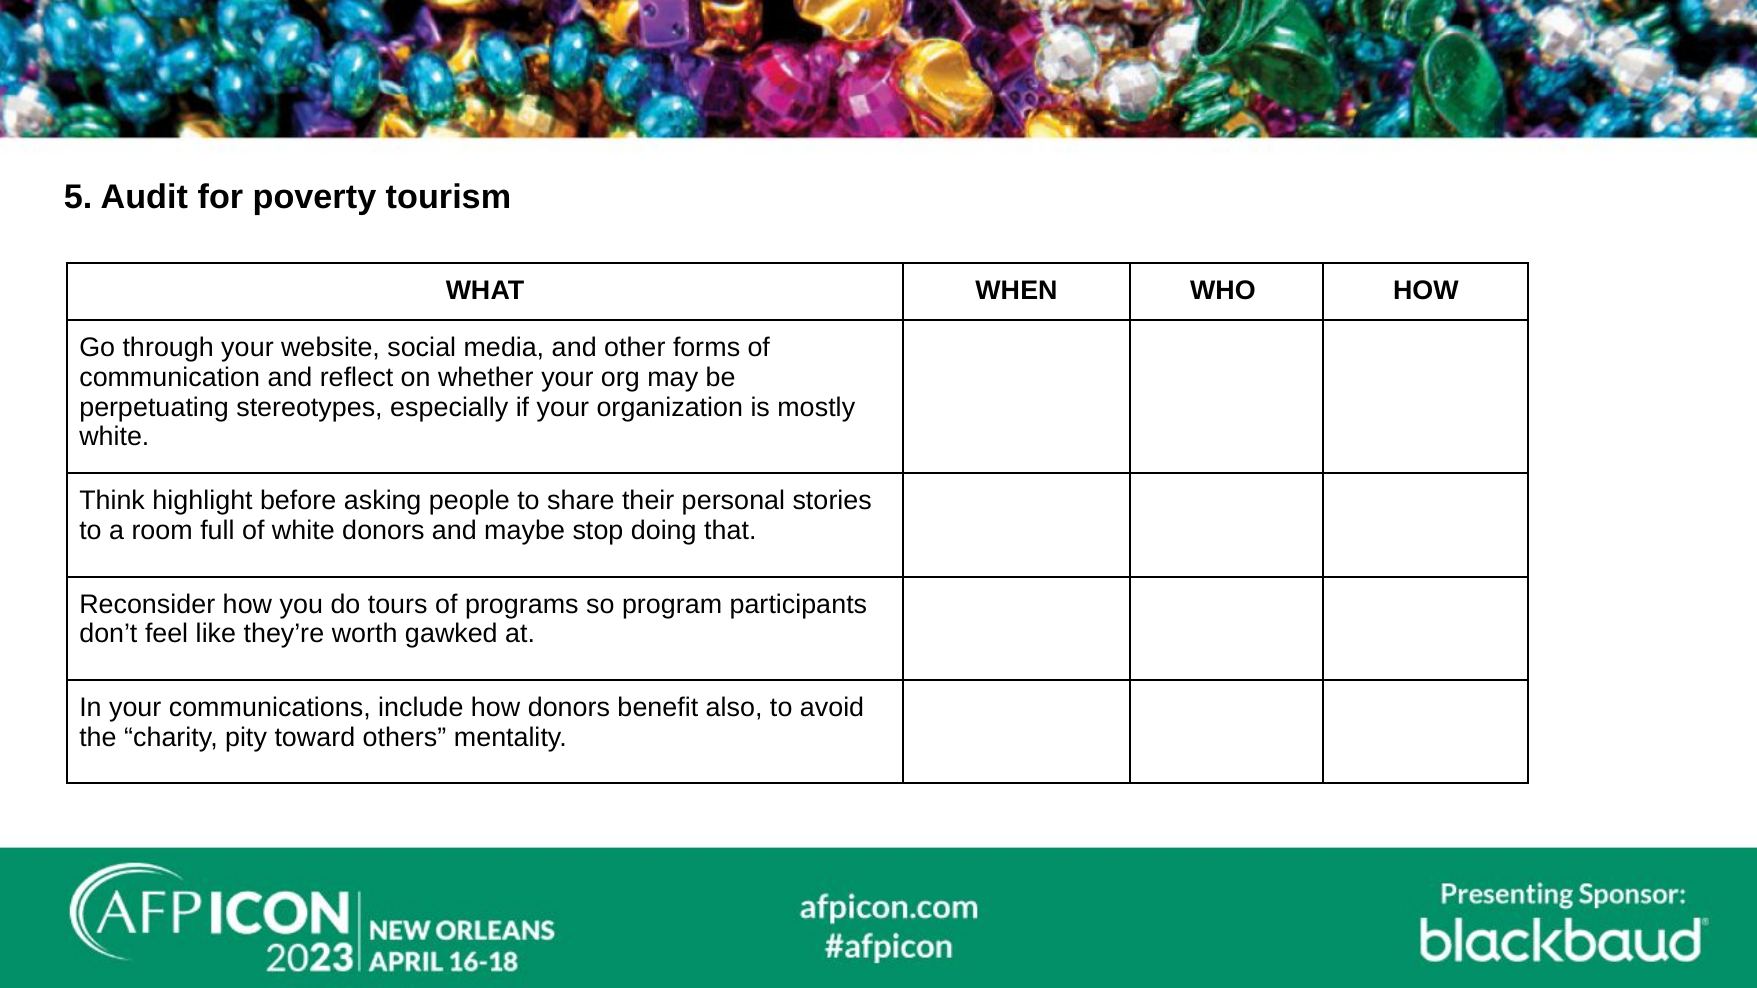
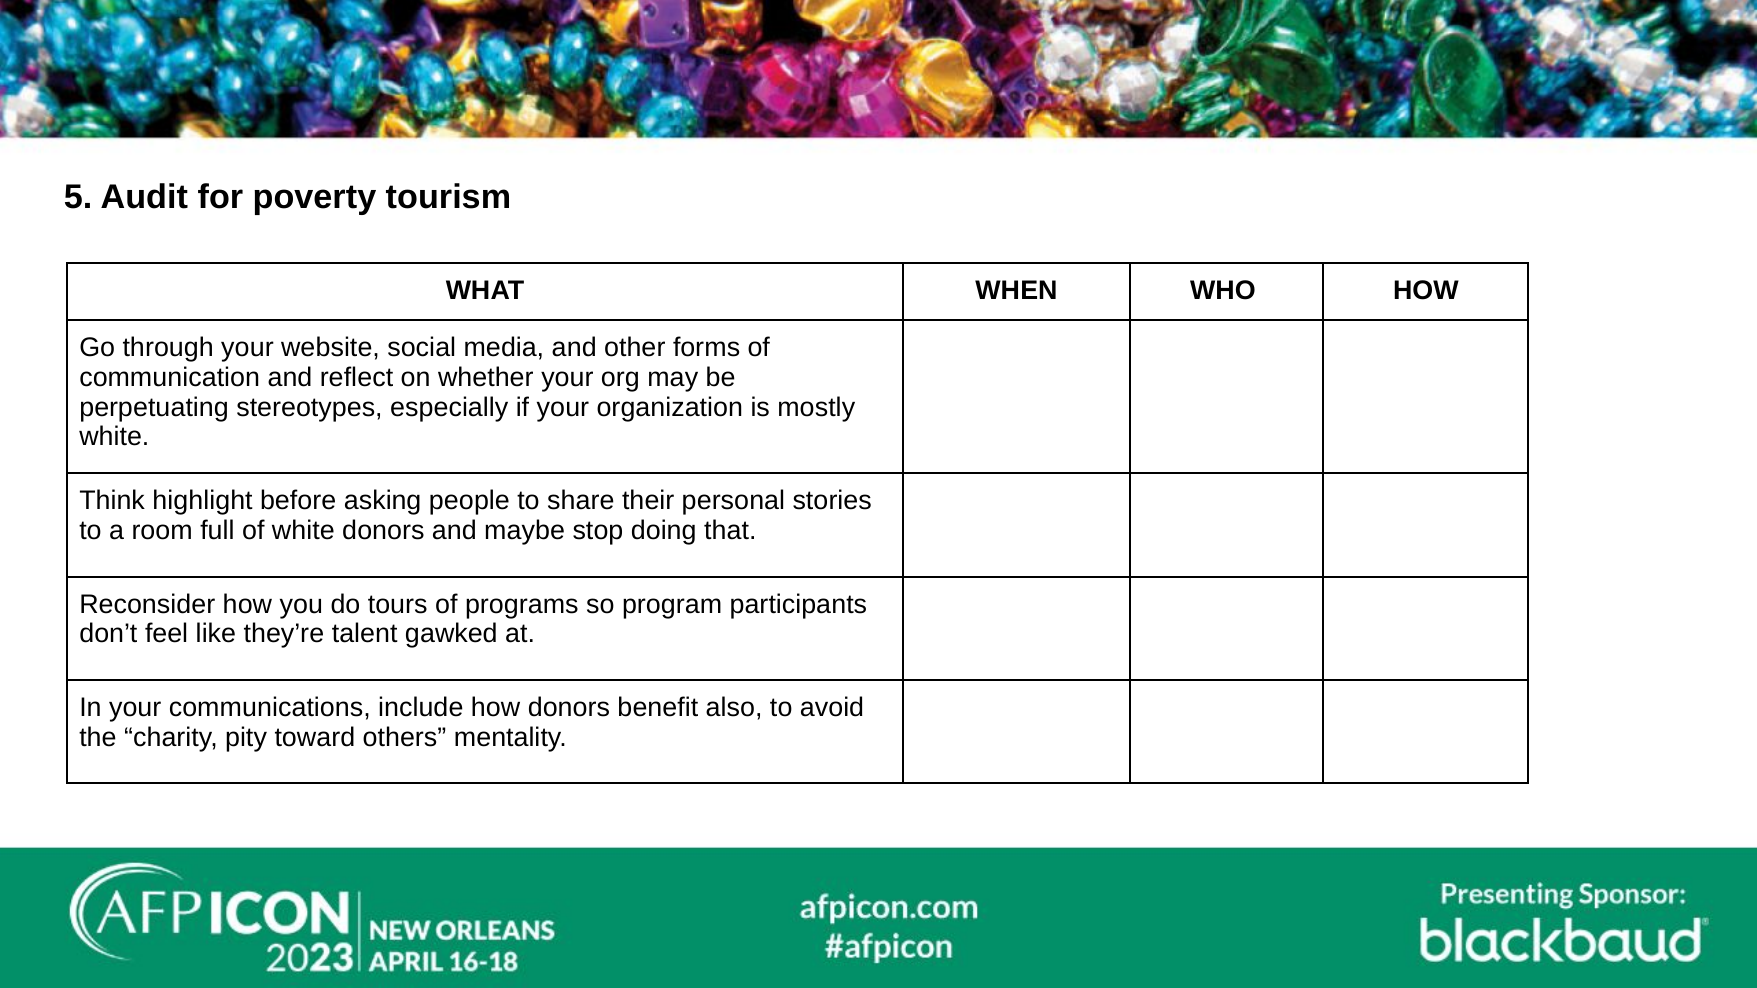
worth: worth -> talent
